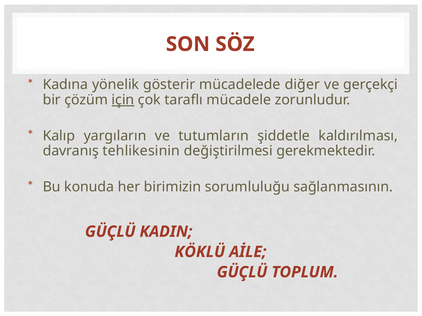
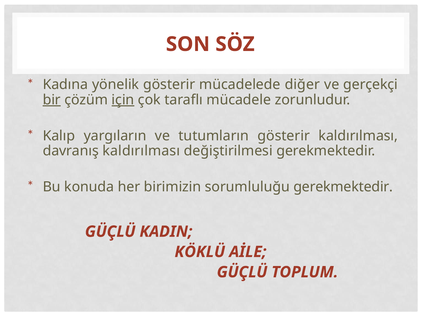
bir underline: none -> present
tutumların şiddetle: şiddetle -> gösterir
davranış tehlikesinin: tehlikesinin -> kaldırılması
sorumluluğu sağlanmasının: sağlanmasının -> gerekmektedir
